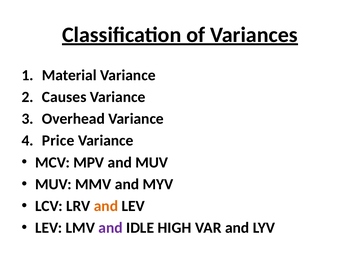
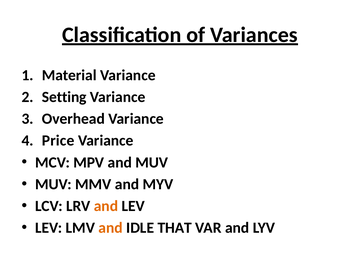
Causes: Causes -> Setting
and at (111, 228) colour: purple -> orange
HIGH: HIGH -> THAT
